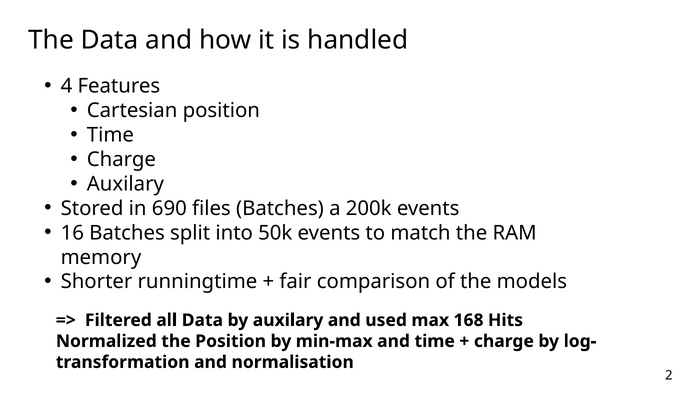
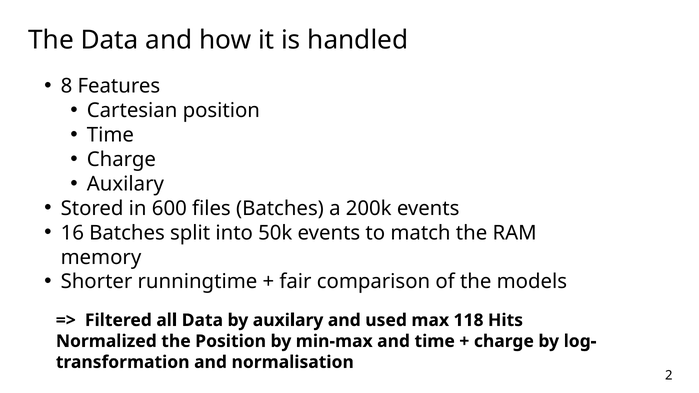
4: 4 -> 8
690: 690 -> 600
168: 168 -> 118
